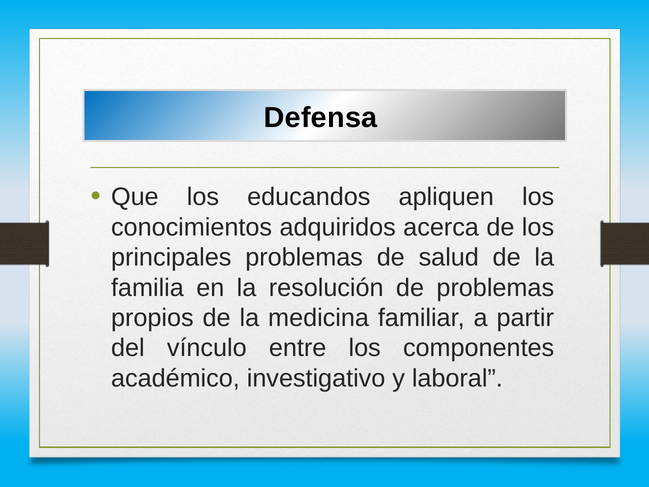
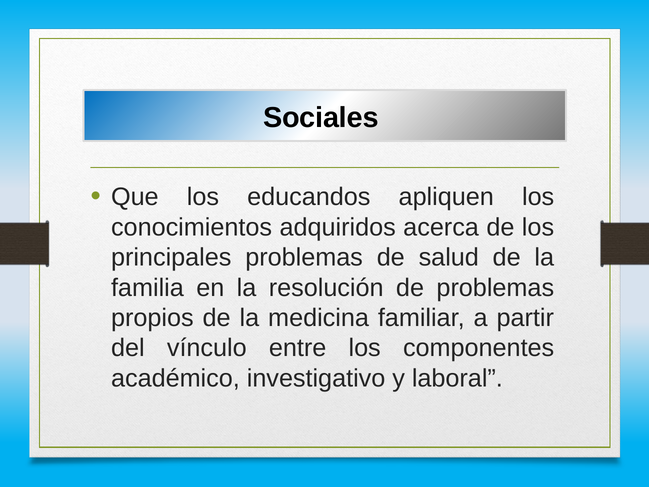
Defensa: Defensa -> Sociales
